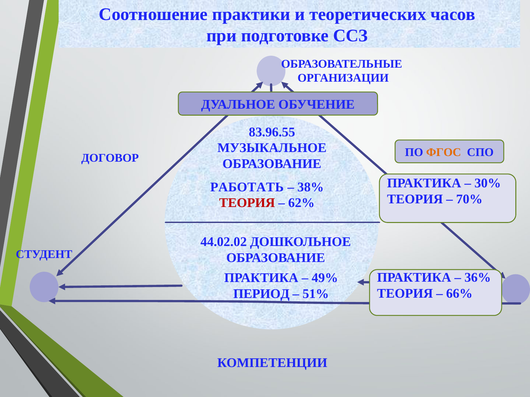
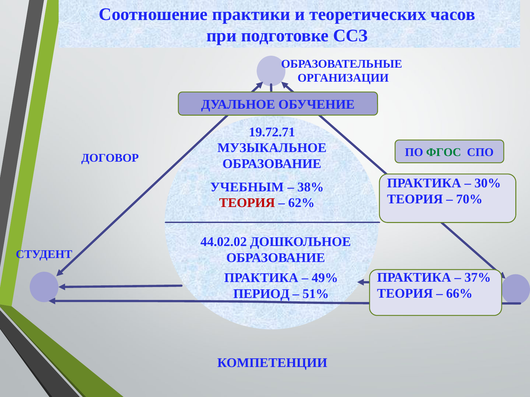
83.96.55: 83.96.55 -> 19.72.71
ФГОС colour: orange -> green
РАБОТАТЬ: РАБОТАТЬ -> УЧЕБНЫМ
36%: 36% -> 37%
